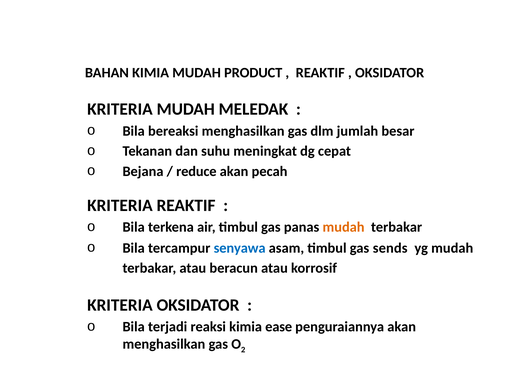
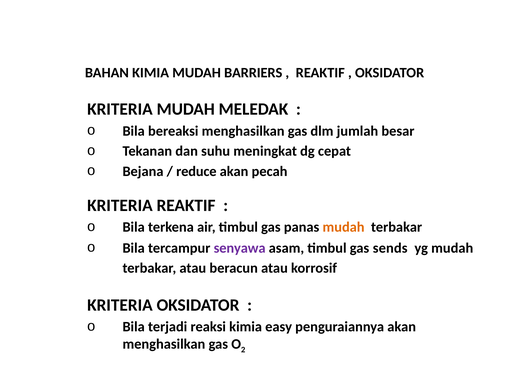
PRODUCT: PRODUCT -> BARRIERS
senyawa colour: blue -> purple
ease: ease -> easy
